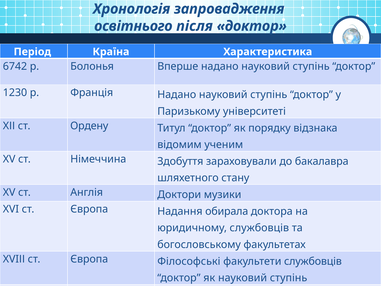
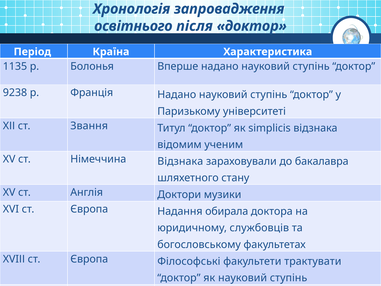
6742: 6742 -> 1135
1230: 1230 -> 9238
Ордену: Ордену -> Звання
порядку: порядку -> simplicis
Німеччина Здобуття: Здобуття -> Відзнака
факультети службовців: службовців -> трактувати
